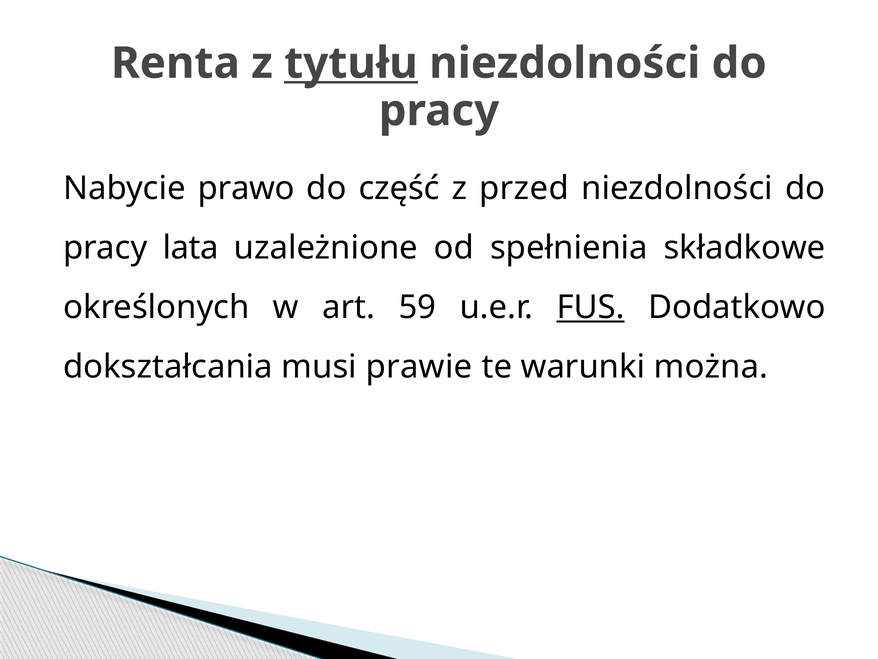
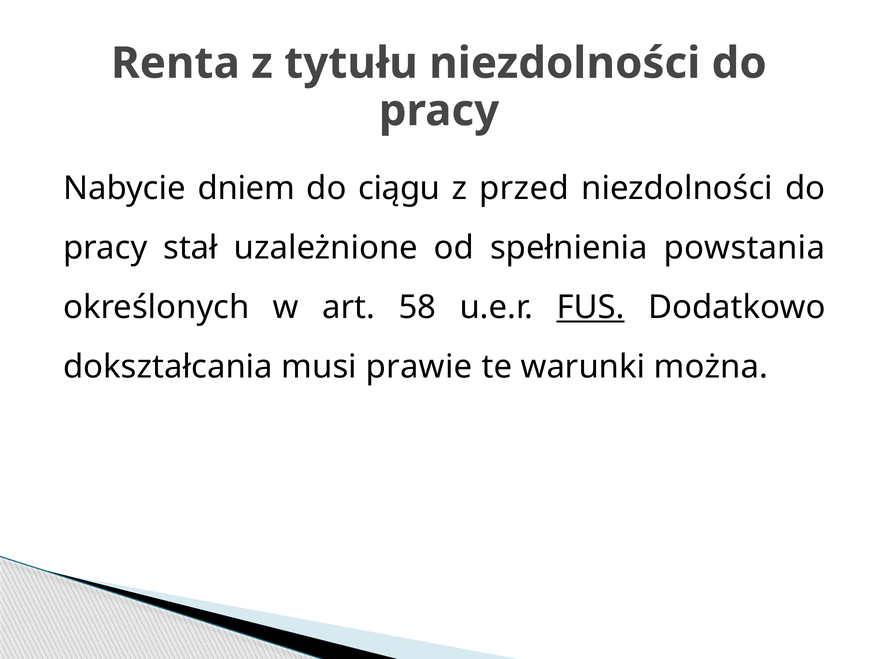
tytułu underline: present -> none
prawo: prawo -> dniem
część: część -> ciągu
lata: lata -> stał
składkowe: składkowe -> powstania
59: 59 -> 58
